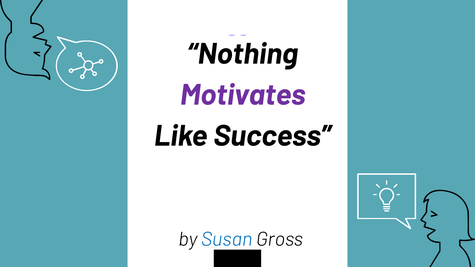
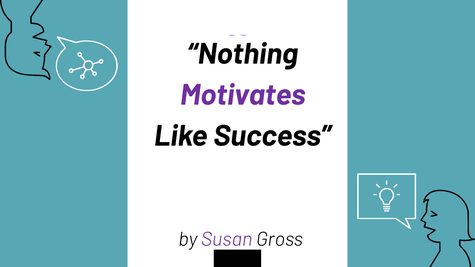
Susan colour: blue -> purple
